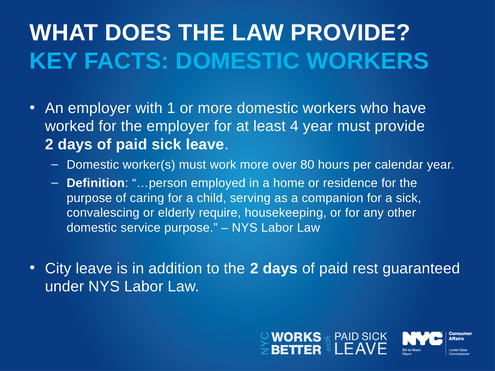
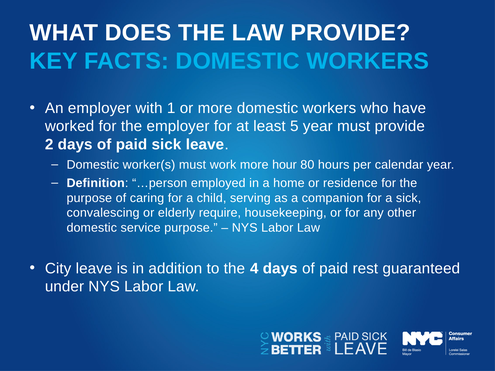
4: 4 -> 5
over: over -> hour
the 2: 2 -> 4
